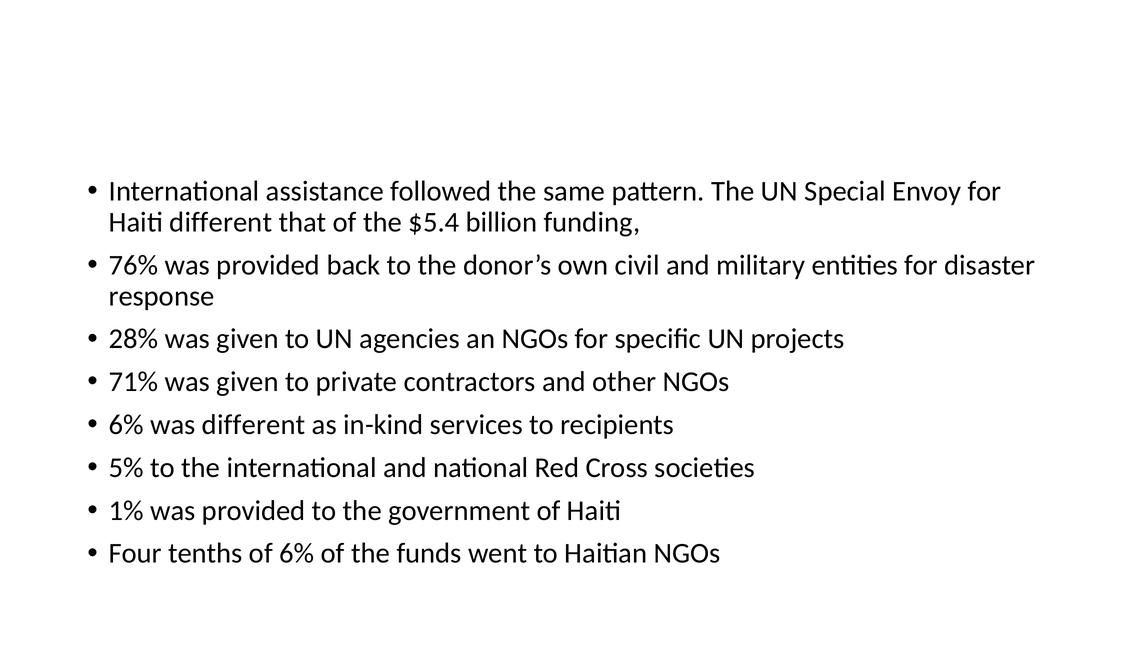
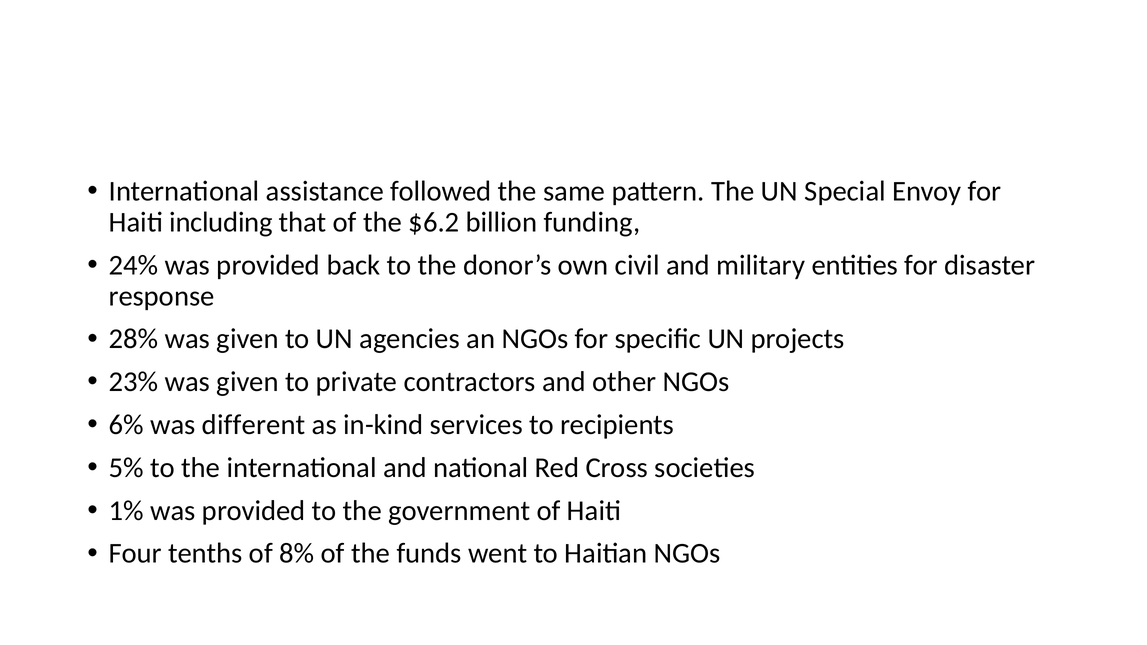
Haiti different: different -> including
$5.4: $5.4 -> $6.2
76%: 76% -> 24%
71%: 71% -> 23%
of 6%: 6% -> 8%
